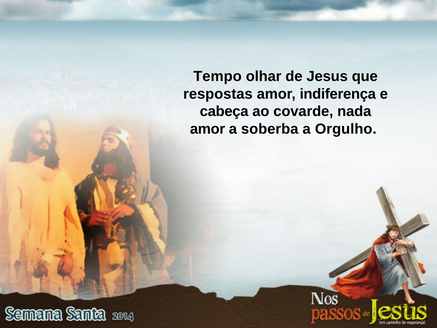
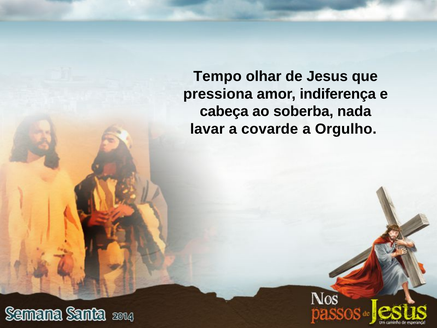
respostas: respostas -> pressiona
covarde: covarde -> soberba
amor at (208, 129): amor -> lavar
soberba: soberba -> covarde
